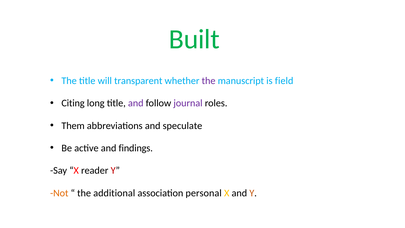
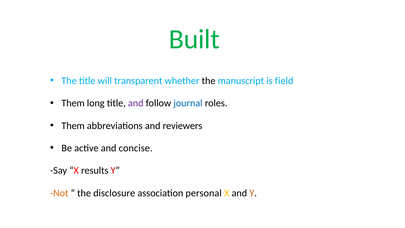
the at (209, 81) colour: purple -> black
Citing at (73, 103): Citing -> Them
journal colour: purple -> blue
speculate: speculate -> reviewers
findings: findings -> concise
reader: reader -> results
additional: additional -> disclosure
